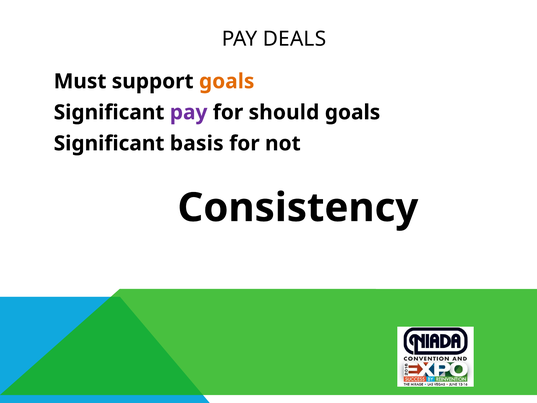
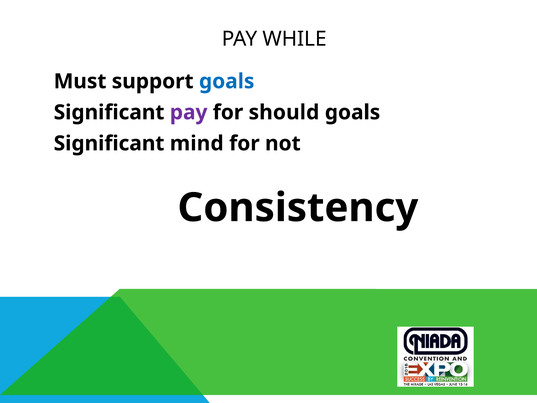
DEALS: DEALS -> WHILE
goals at (227, 81) colour: orange -> blue
basis: basis -> mind
